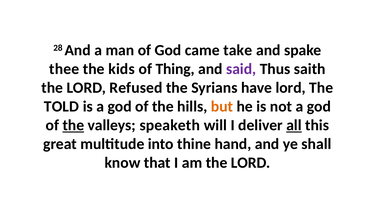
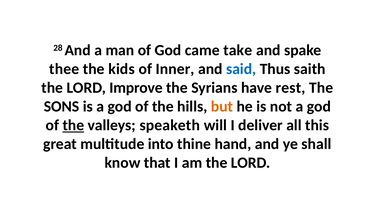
Thing: Thing -> Inner
said colour: purple -> blue
Refused: Refused -> Improve
have lord: lord -> rest
TOLD: TOLD -> SONS
all underline: present -> none
